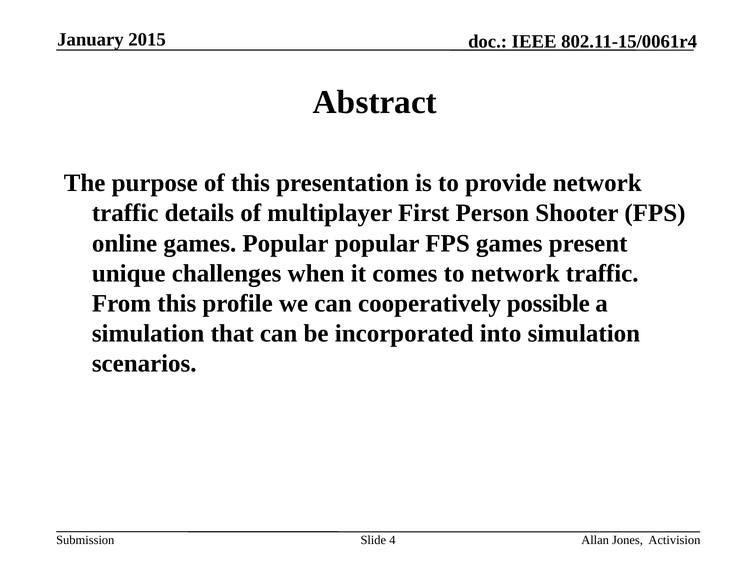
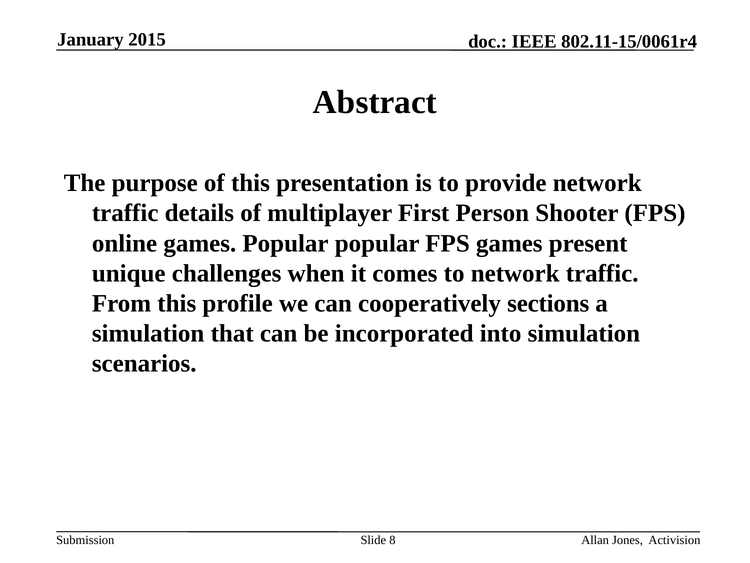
possible: possible -> sections
4: 4 -> 8
